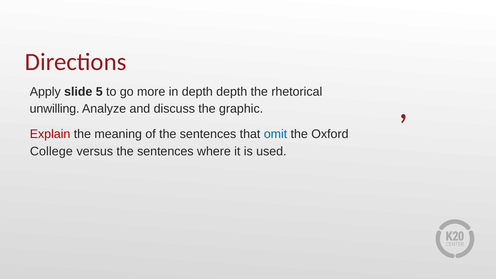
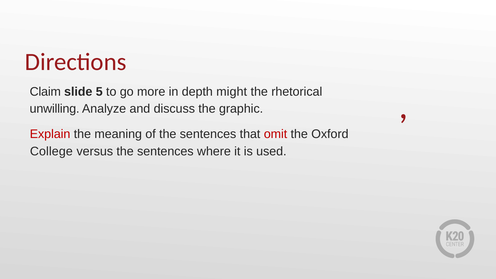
Apply: Apply -> Claim
depth depth: depth -> might
omit colour: blue -> red
